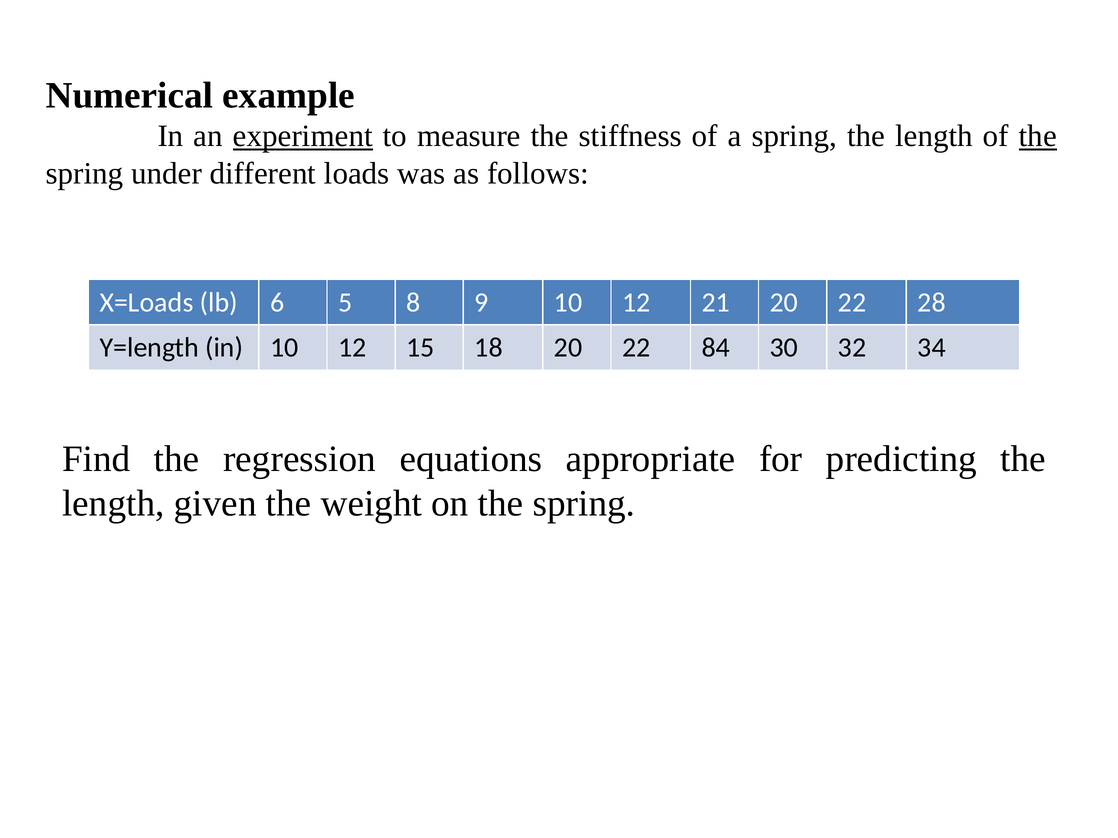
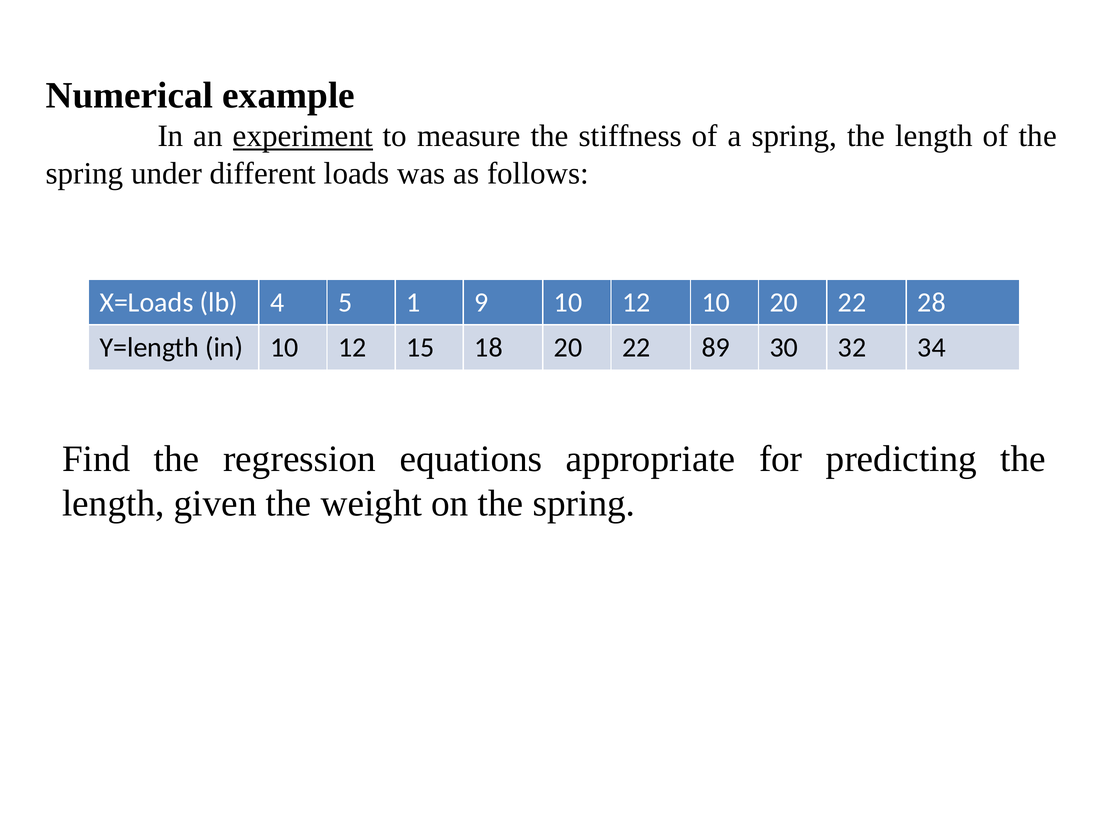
the at (1038, 136) underline: present -> none
6: 6 -> 4
8: 8 -> 1
12 21: 21 -> 10
84: 84 -> 89
